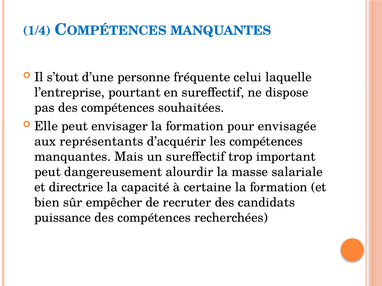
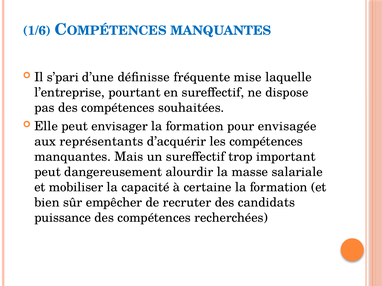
1/4: 1/4 -> 1/6
s’tout: s’tout -> s’pari
personne: personne -> déﬁnisse
celui: celui -> mise
directrice: directrice -> mobiliser
